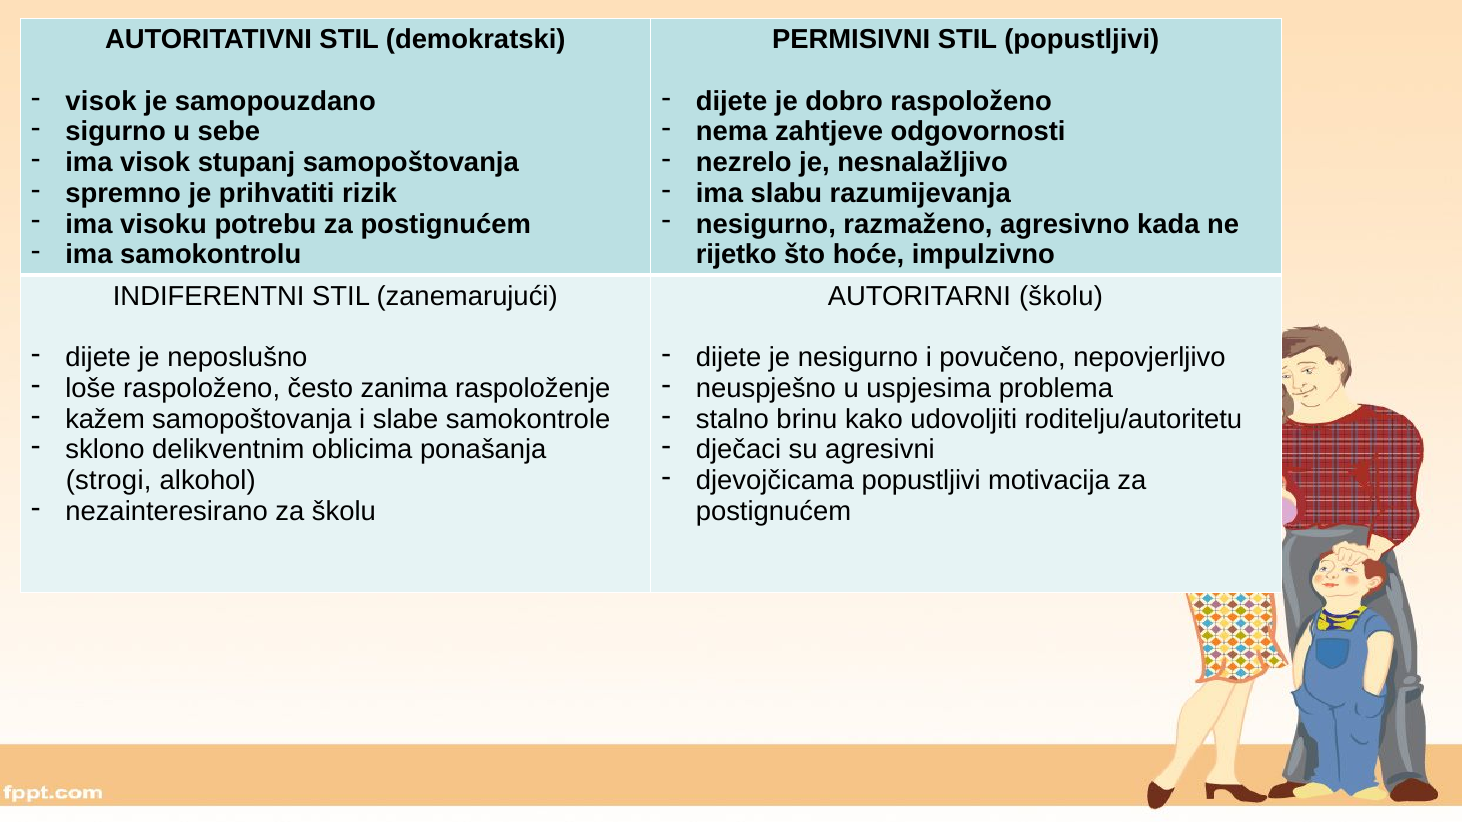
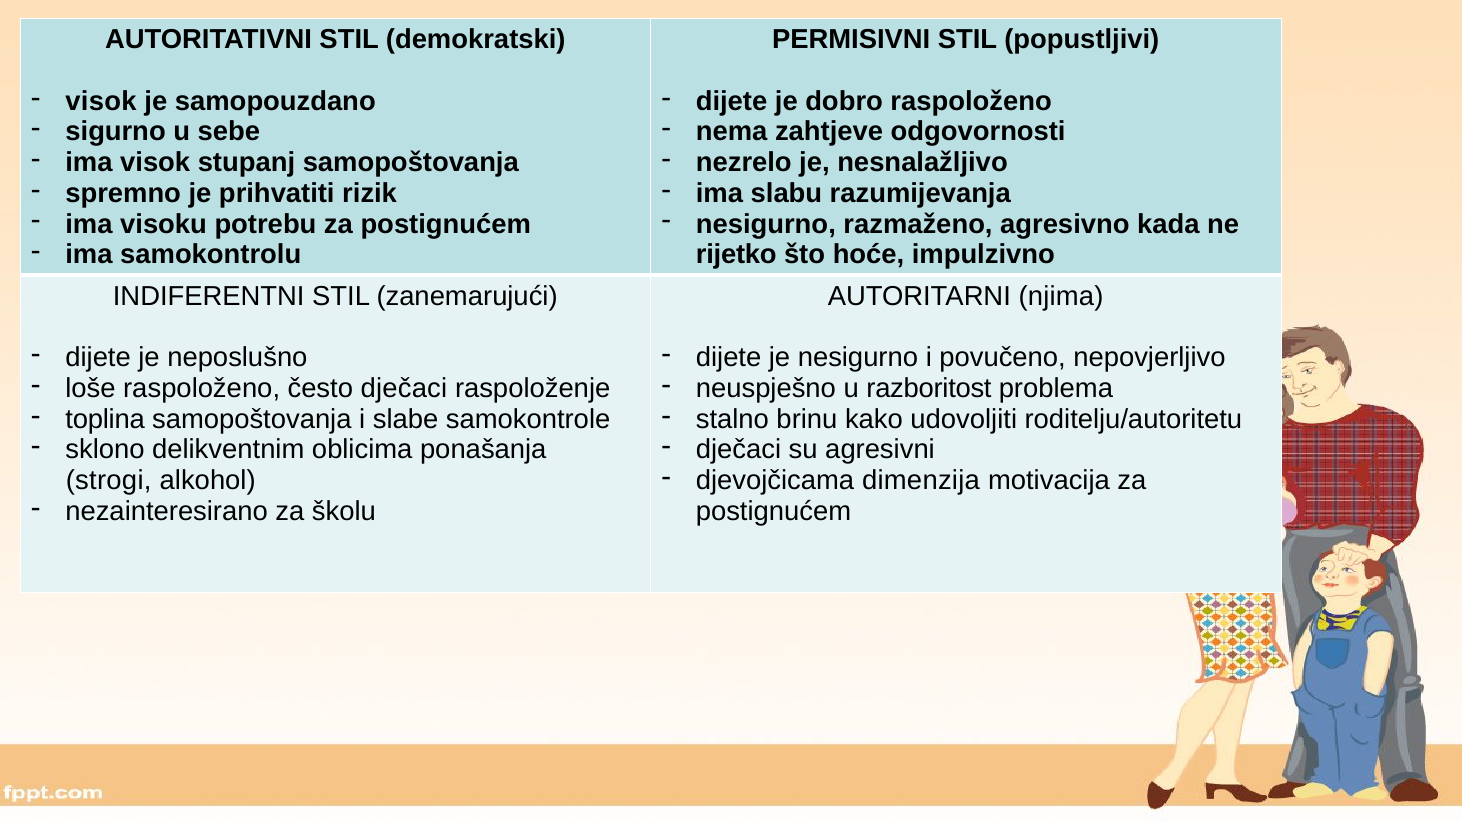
AUTORITARNI školu: školu -> njima
često zanima: zanima -> dječaci
uspjesima: uspjesima -> razboritost
kažem: kažem -> toplina
djevojčicama popustljivi: popustljivi -> dimenzija
